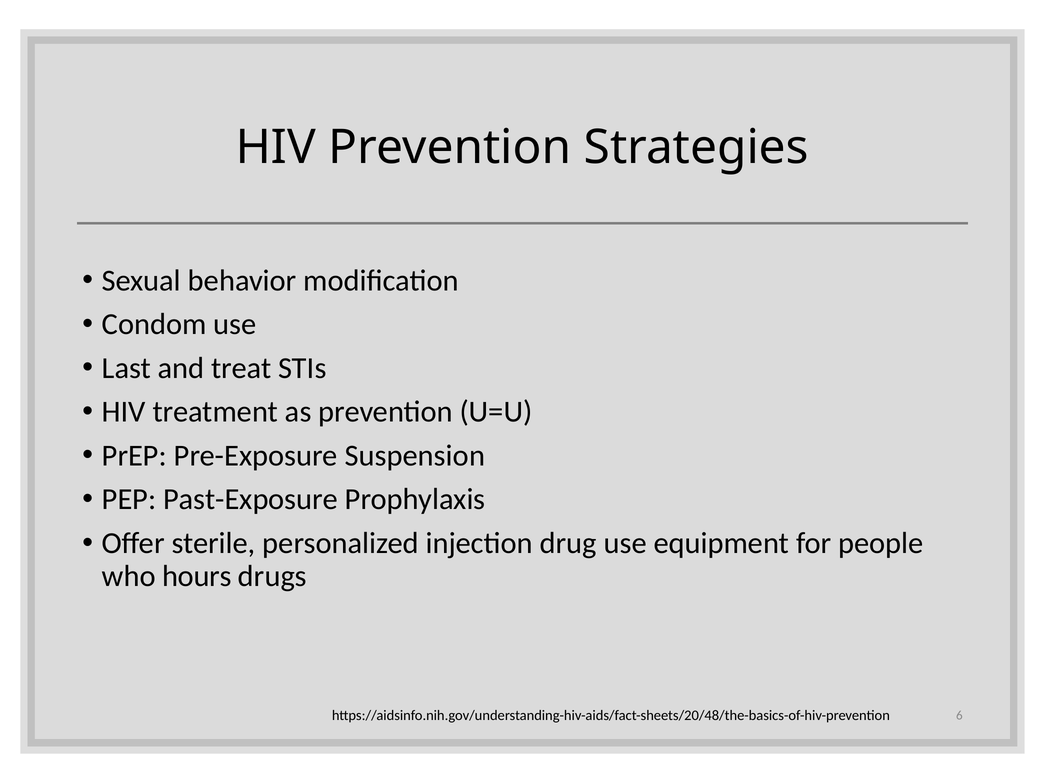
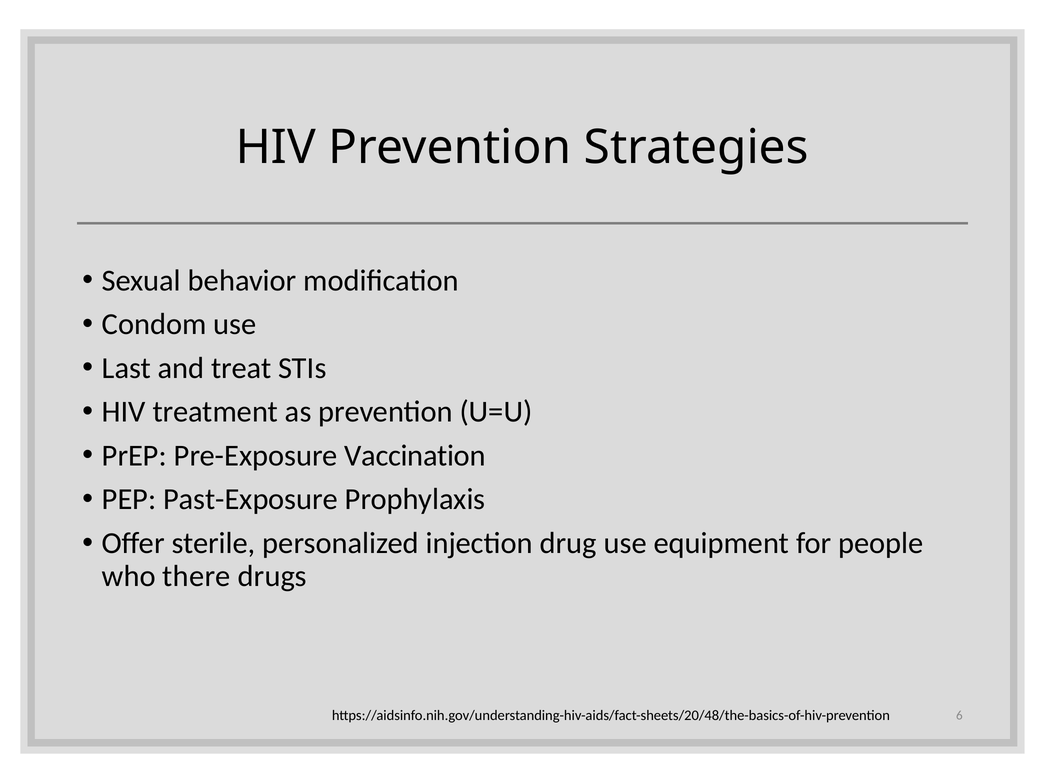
Suspension: Suspension -> Vaccination
hours: hours -> there
